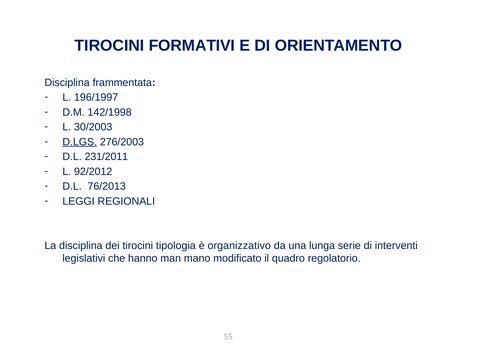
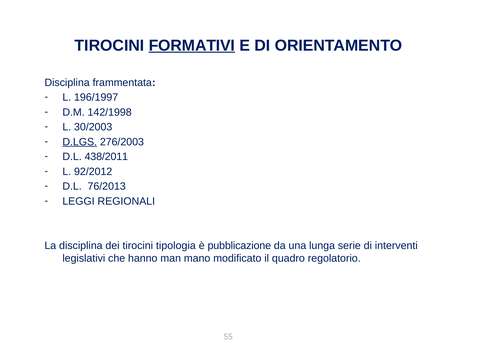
FORMATIVI underline: none -> present
231/2011: 231/2011 -> 438/2011
organizzativo: organizzativo -> pubblicazione
